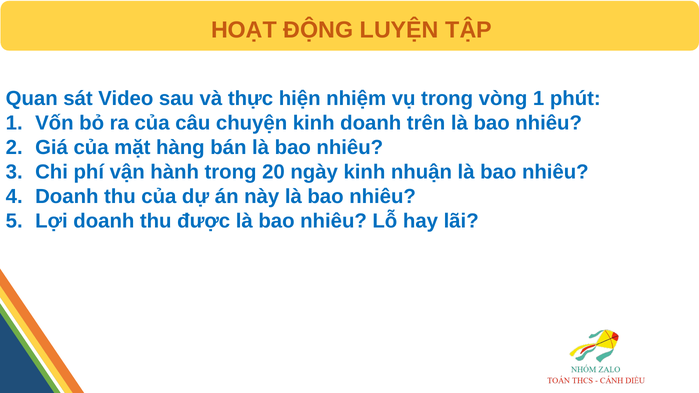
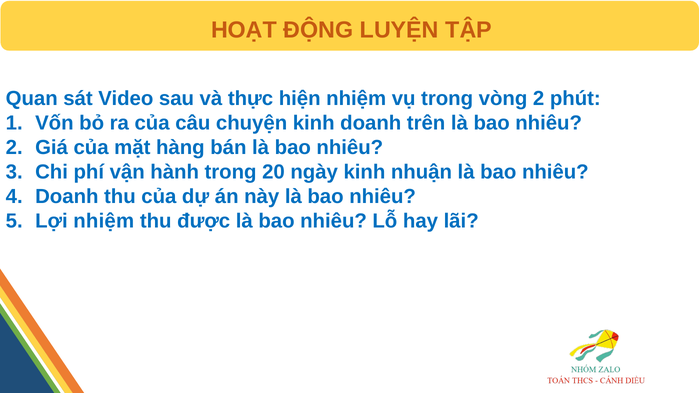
vòng 1: 1 -> 2
Lợi doanh: doanh -> nhiệm
